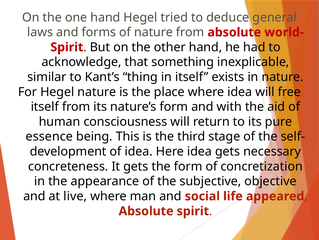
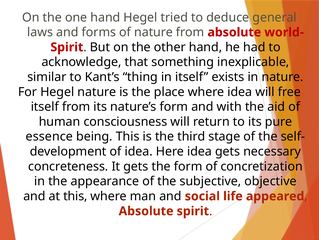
at live: live -> this
